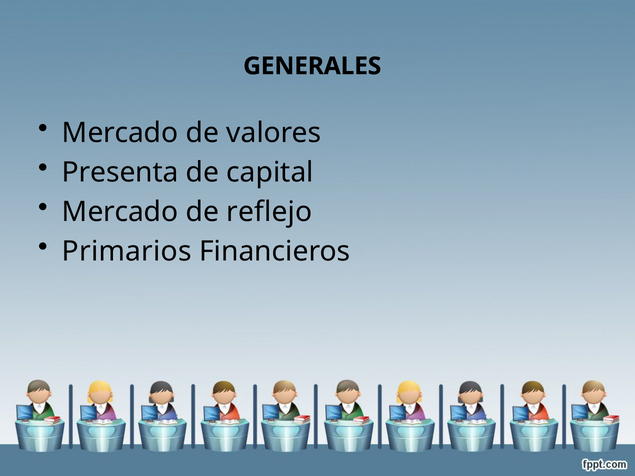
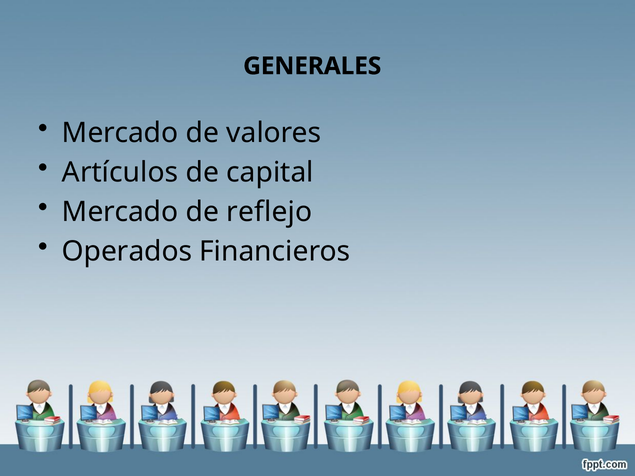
Presenta: Presenta -> Artículos
Primarios: Primarios -> Operados
